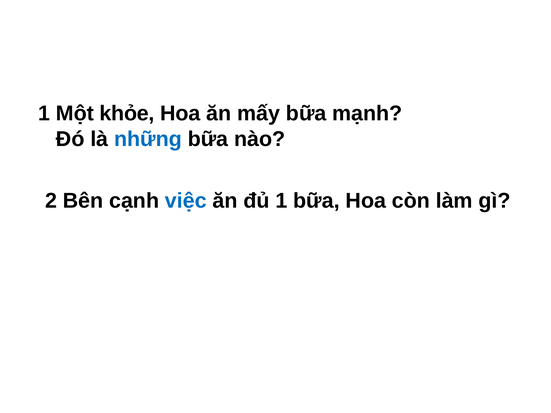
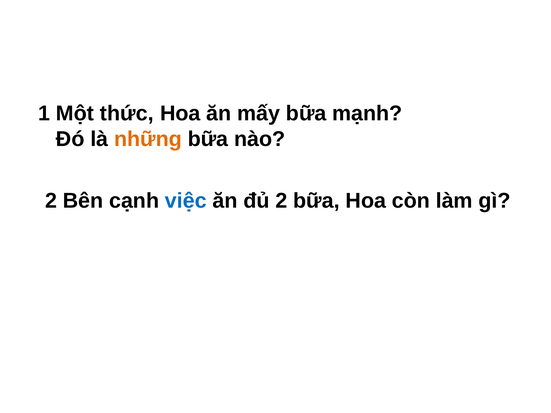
khỏe: khỏe -> thức
những colour: blue -> orange
đủ 1: 1 -> 2
